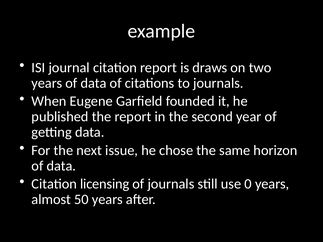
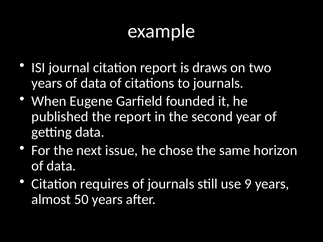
licensing: licensing -> requires
0: 0 -> 9
